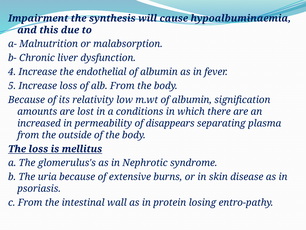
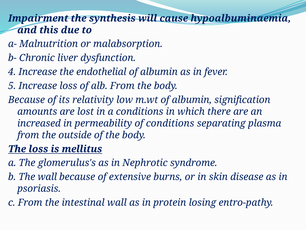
of disappears: disappears -> conditions
The uria: uria -> wall
